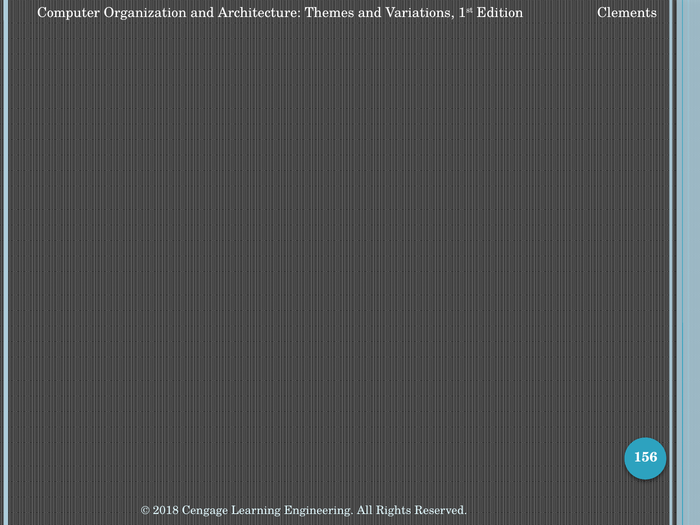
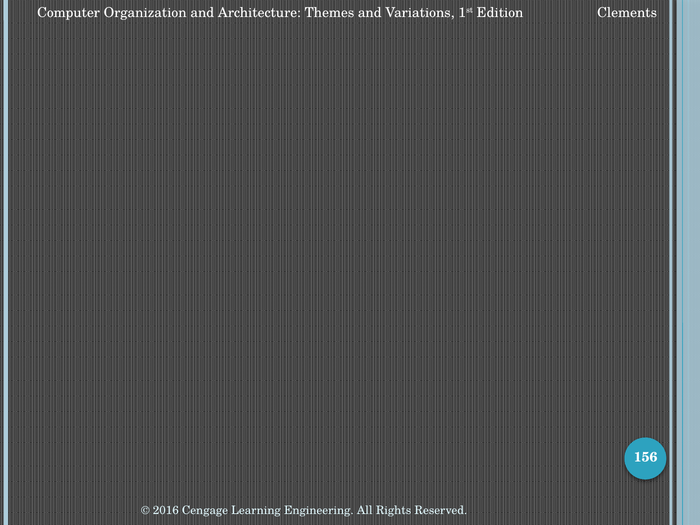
2018: 2018 -> 2016
